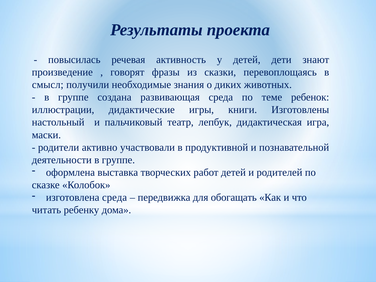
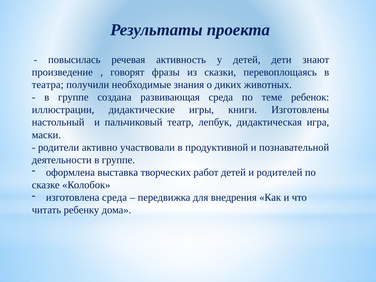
смысл: смысл -> театра
обогащать: обогащать -> внедрения
